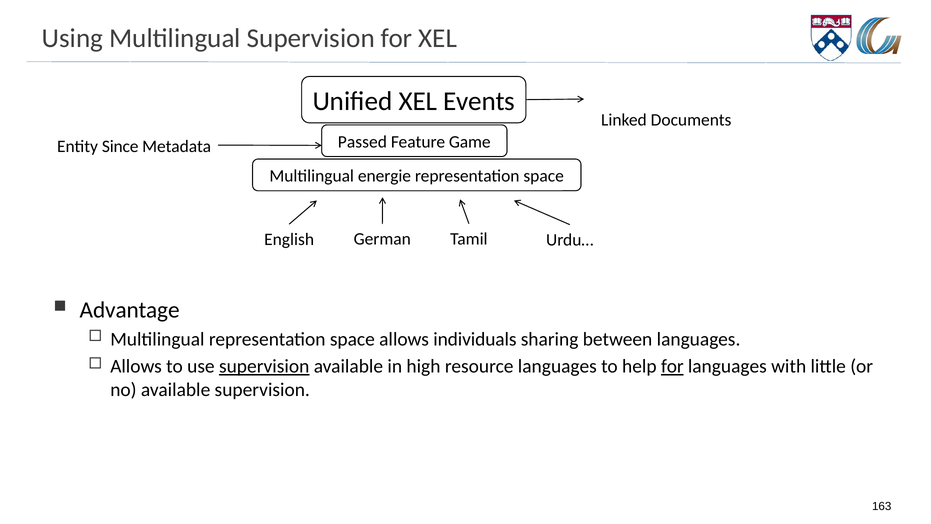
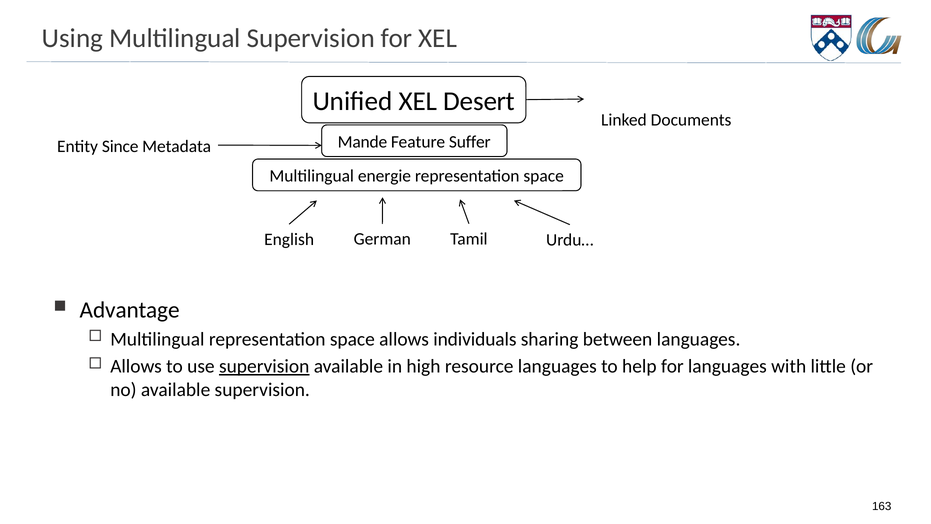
Events: Events -> Desert
Passed: Passed -> Mande
Game: Game -> Suffer
for at (672, 366) underline: present -> none
